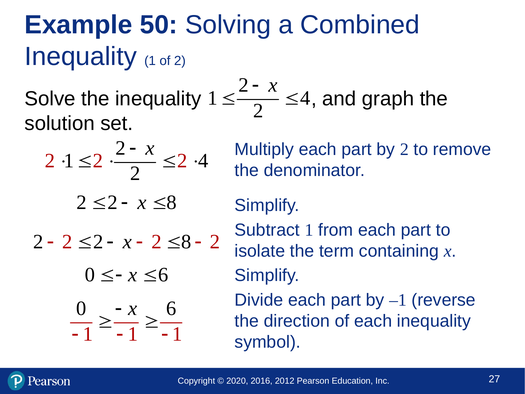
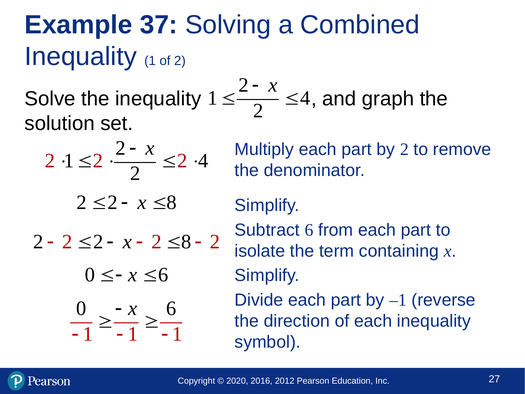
50: 50 -> 37
Subtract 1: 1 -> 6
